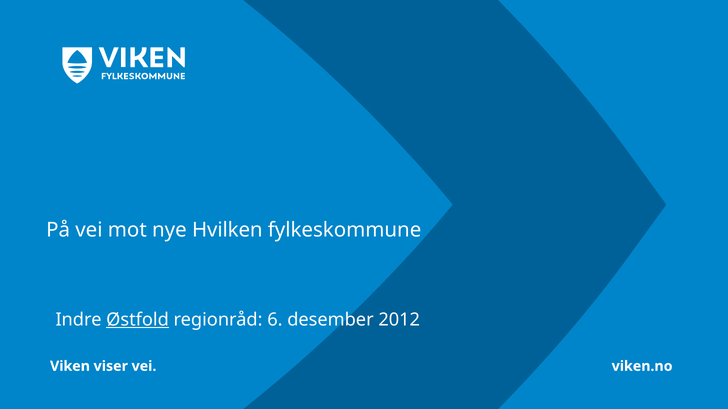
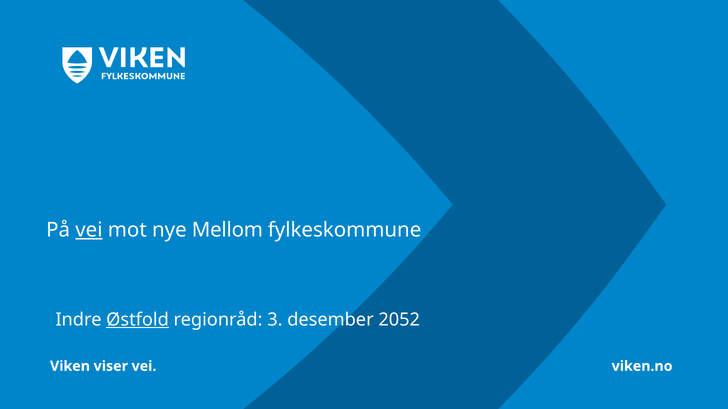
vei at (89, 230) underline: none -> present
Hvilken: Hvilken -> Mellom
6: 6 -> 3
2012: 2012 -> 2052
